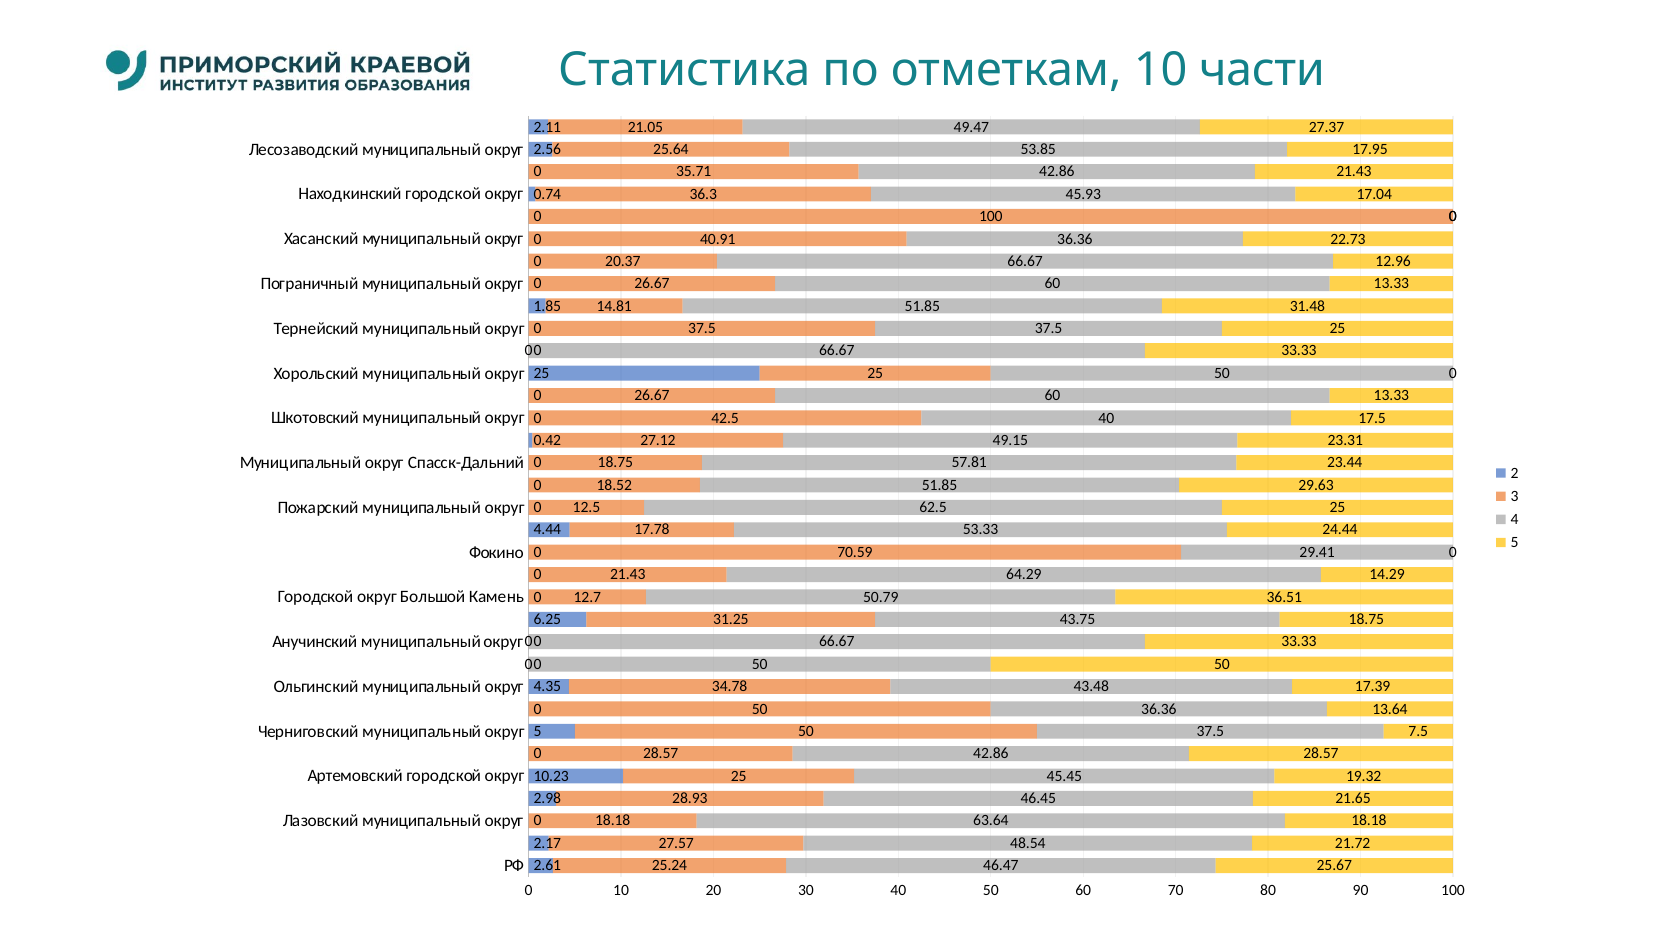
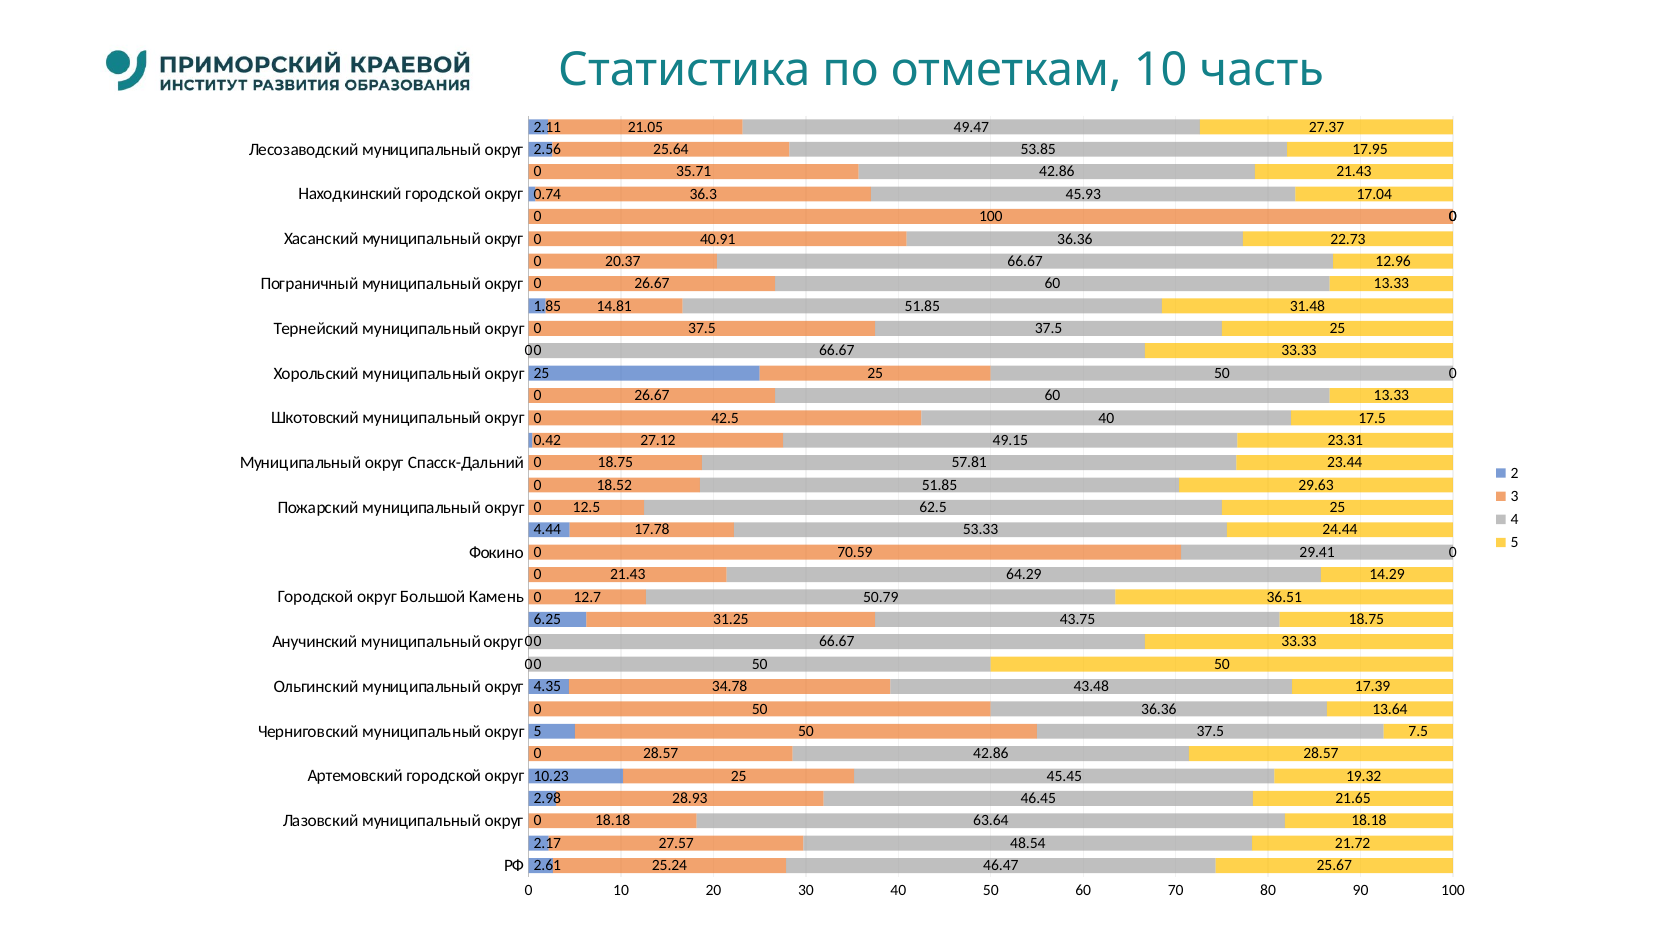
части: части -> часть
